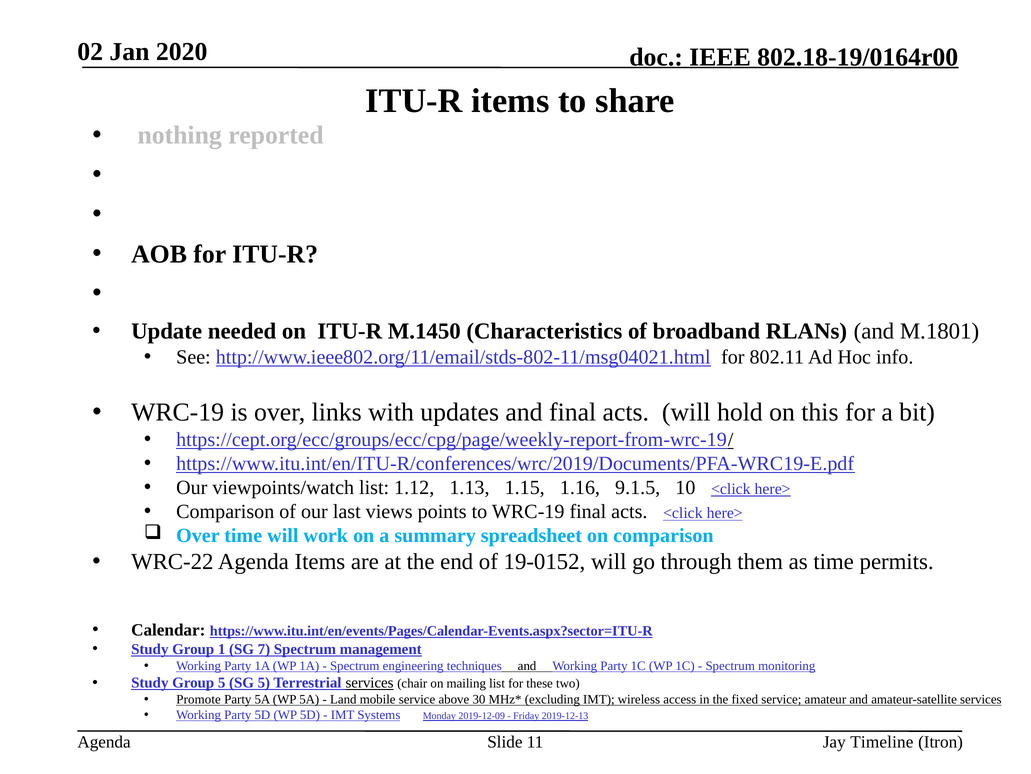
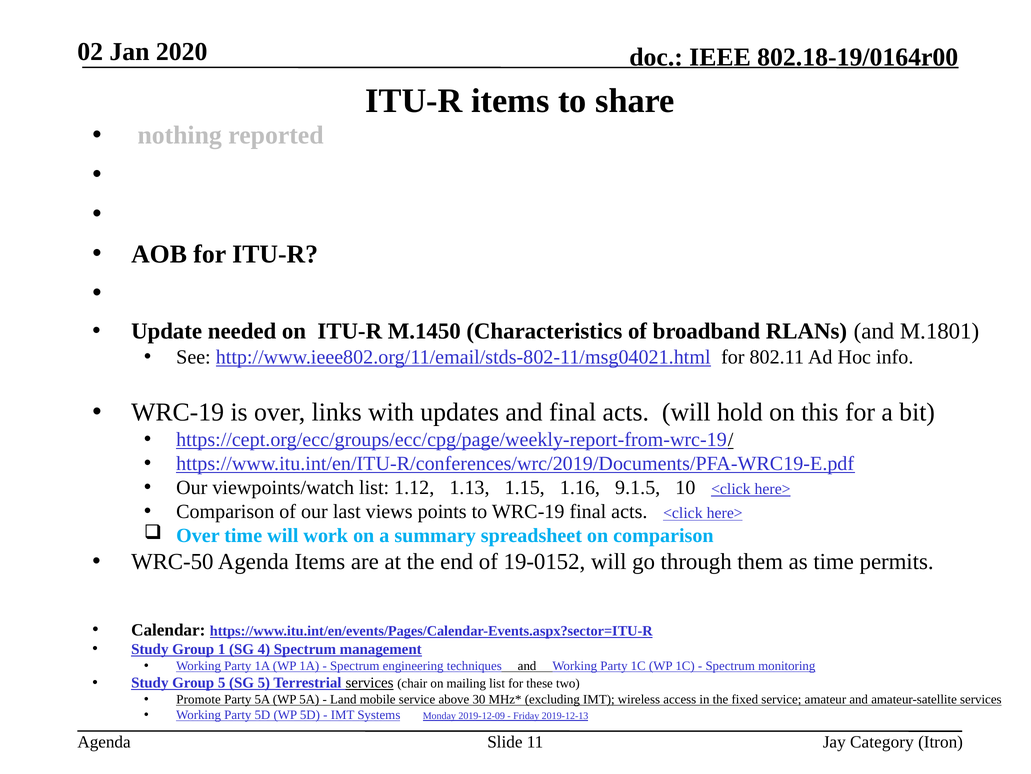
WRC-22: WRC-22 -> WRC-50
7: 7 -> 4
Timeline: Timeline -> Category
